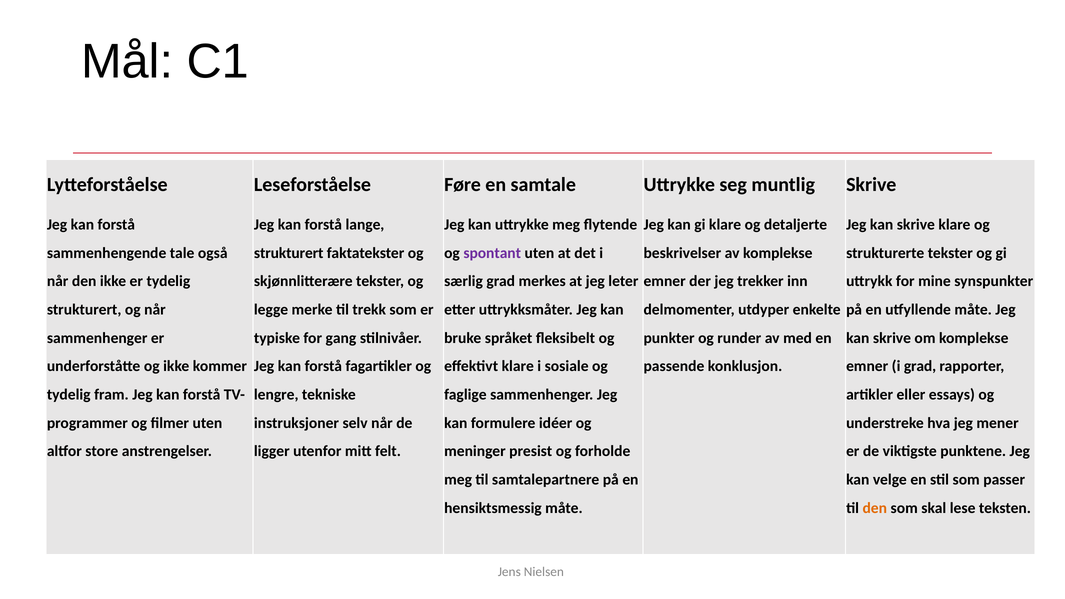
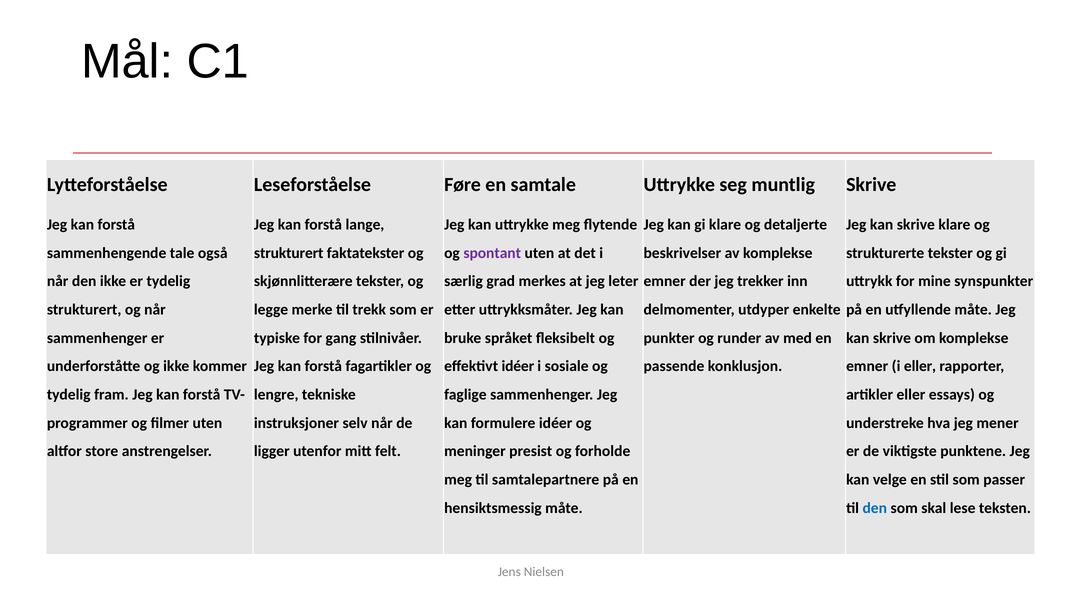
effektivt klare: klare -> idéer
i grad: grad -> eller
den at (875, 508) colour: orange -> blue
